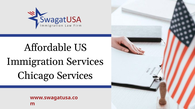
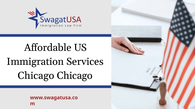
Chicago Services: Services -> Chicago
